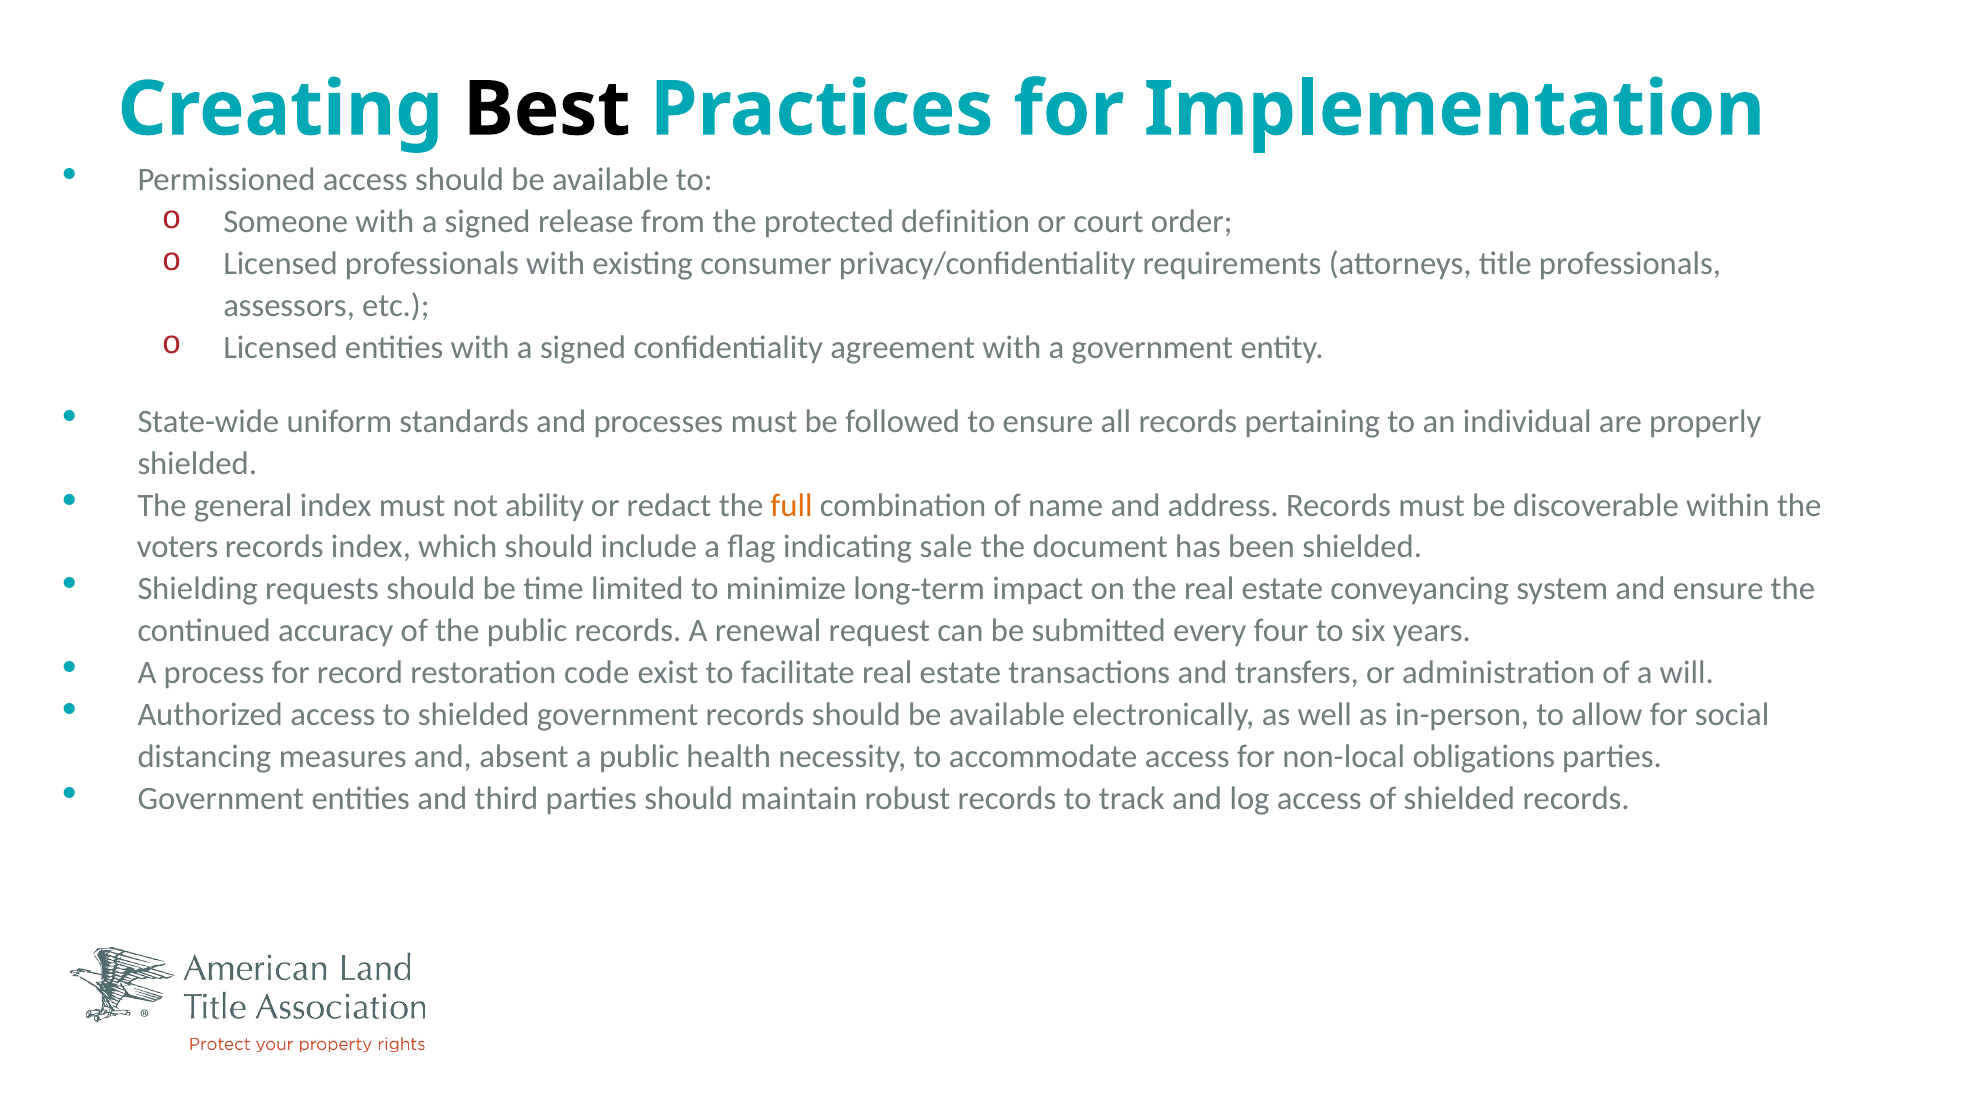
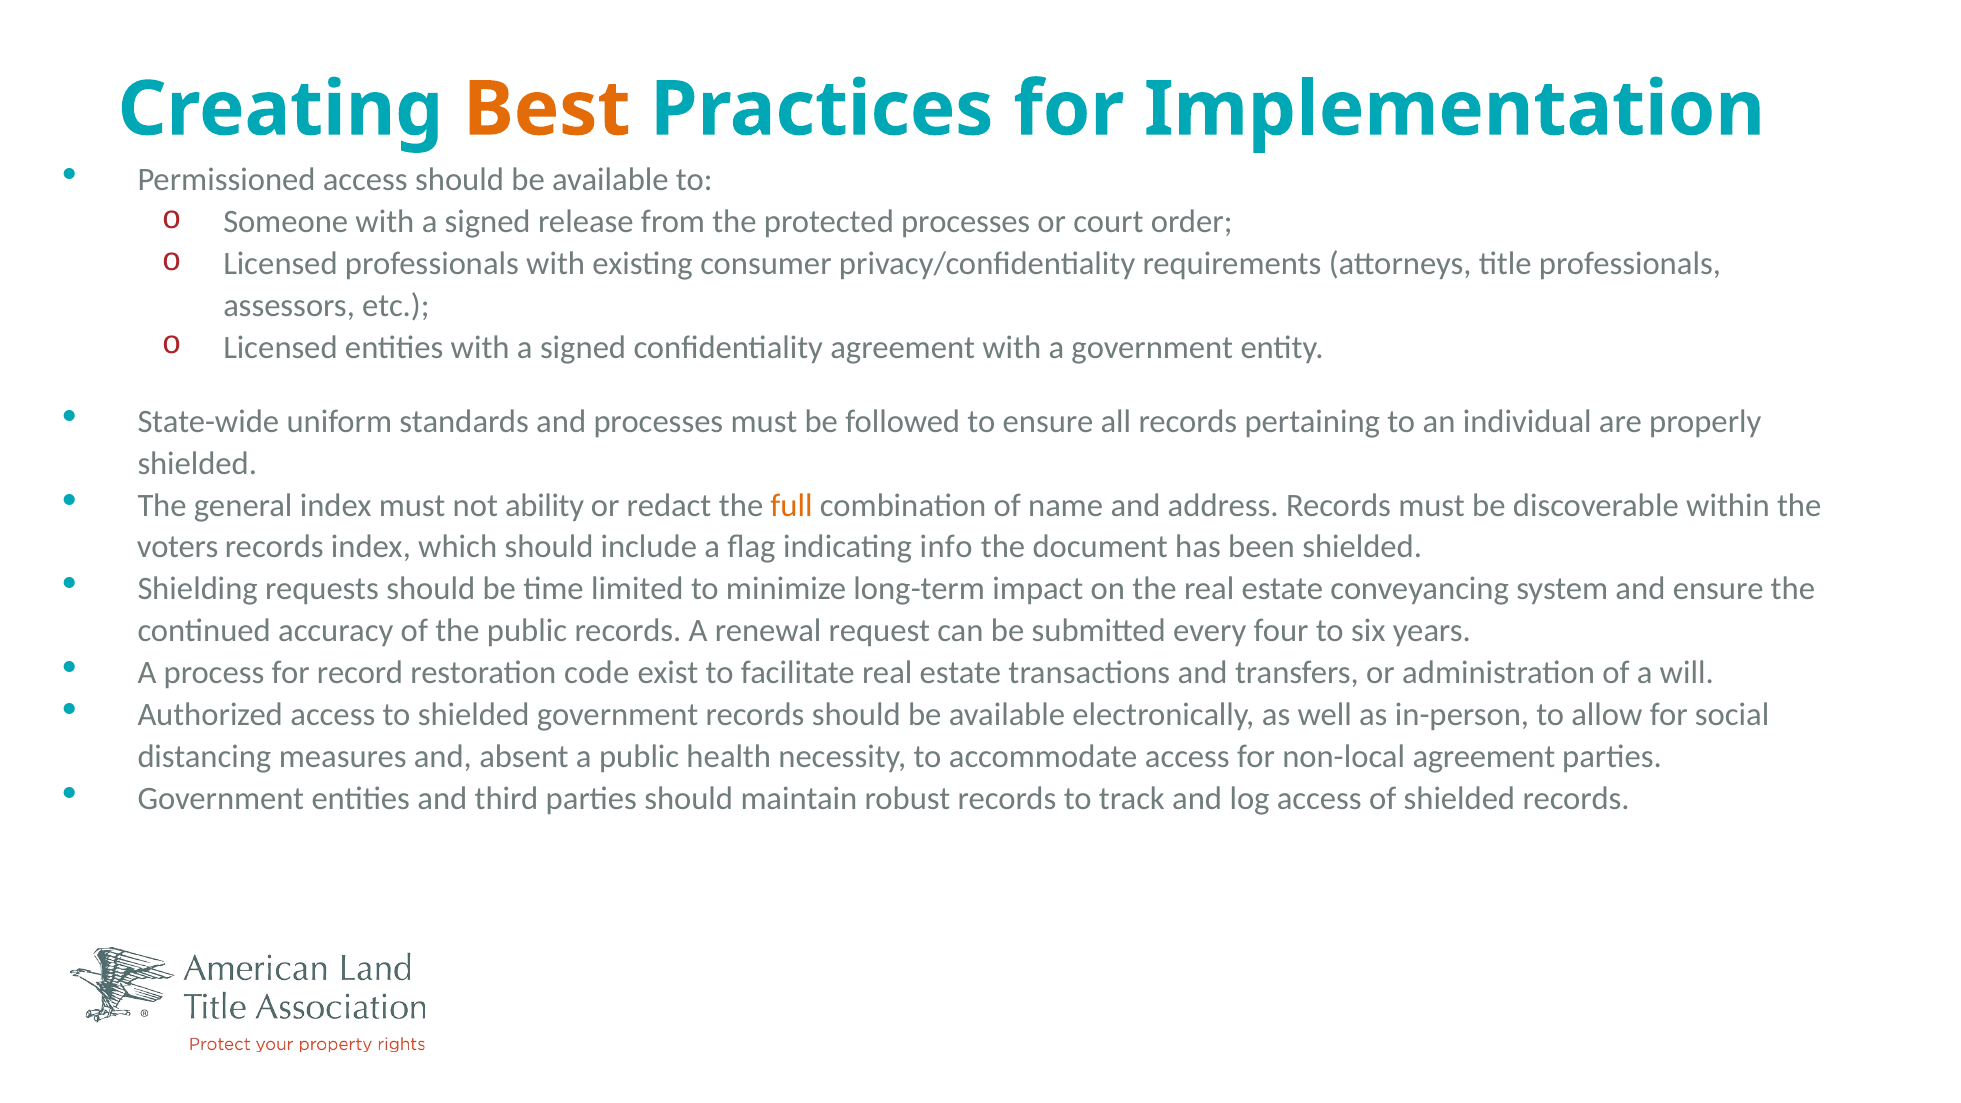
Best colour: black -> orange
protected definition: definition -> processes
sale: sale -> info
non-local obligations: obligations -> agreement
